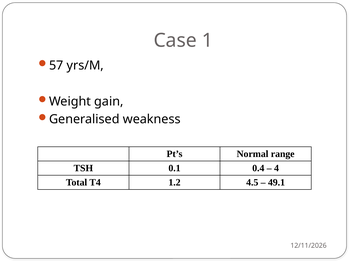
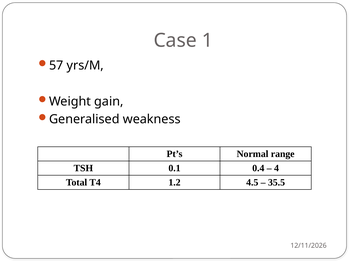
49.1: 49.1 -> 35.5
